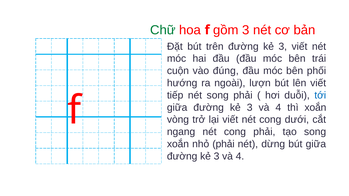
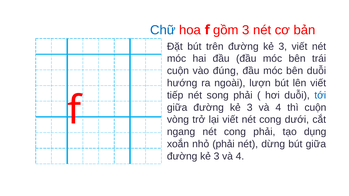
Chữ colour: green -> blue
bên phối: phối -> duỗi
thì xoắn: xoắn -> cuộn
tạo song: song -> dụng
